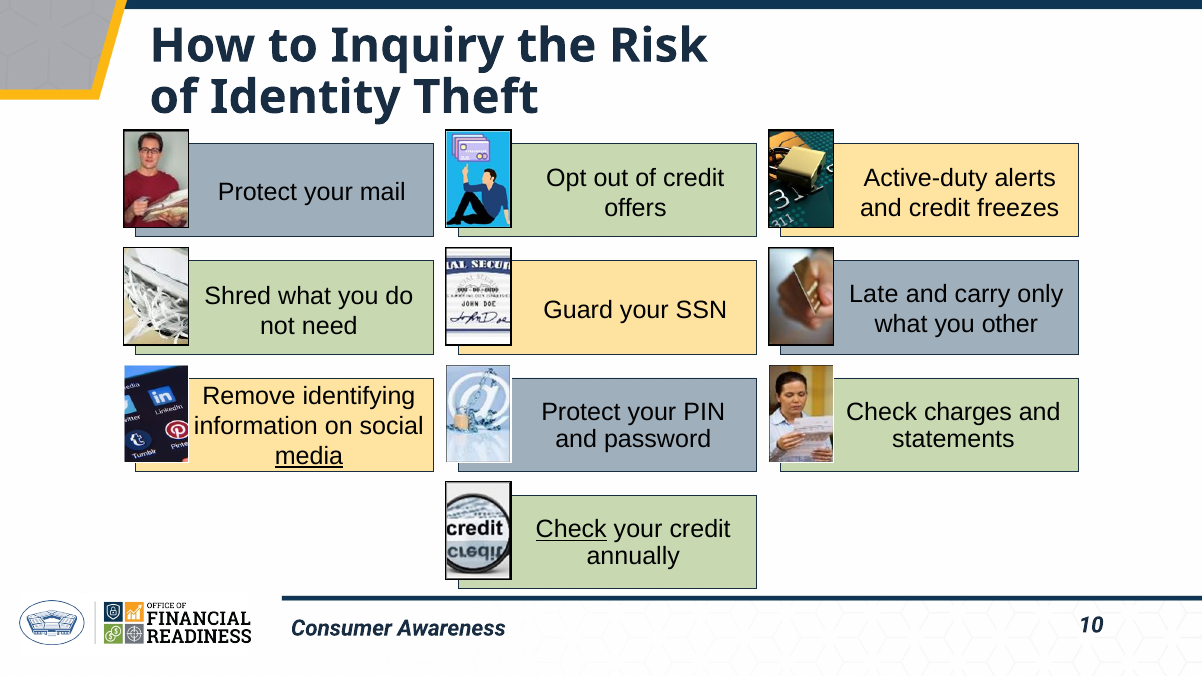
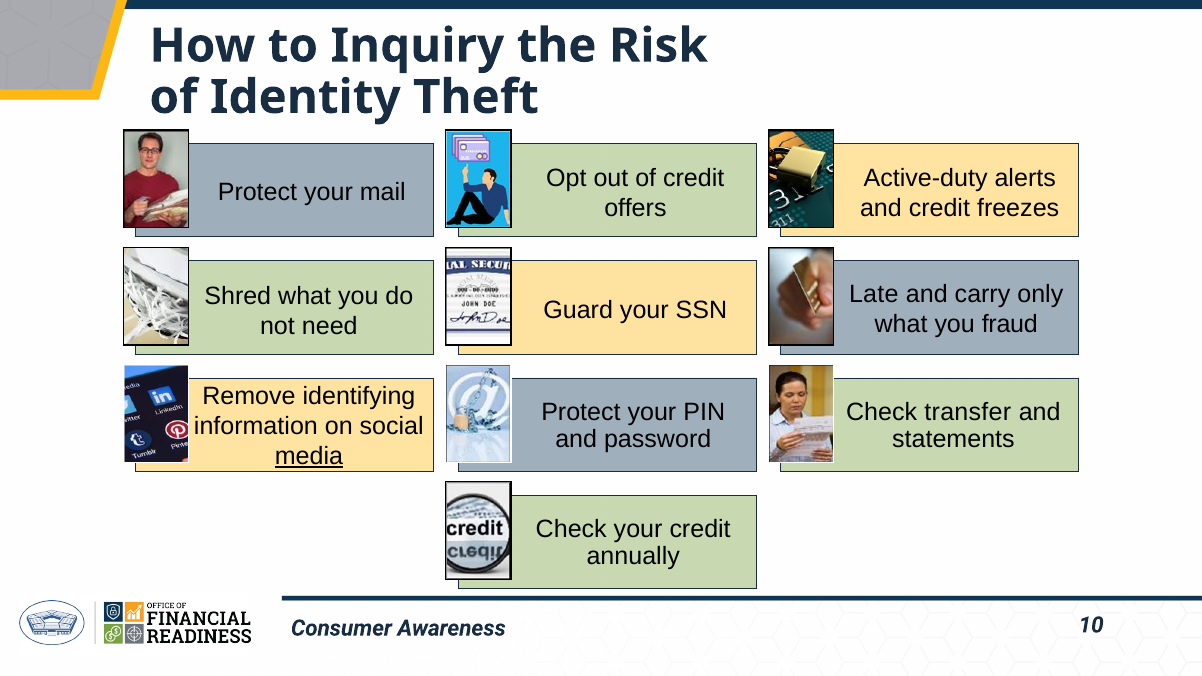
other: other -> fraud
charges: charges -> transfer
Check at (571, 530) underline: present -> none
